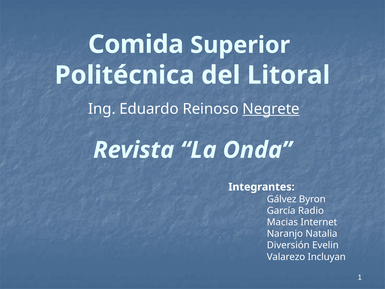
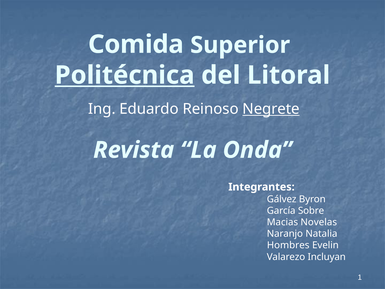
Politécnica underline: none -> present
Radio: Radio -> Sobre
Internet: Internet -> Novelas
Diversión: Diversión -> Hombres
